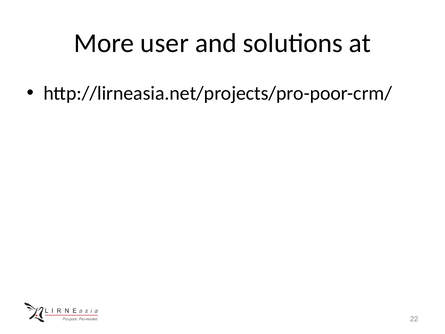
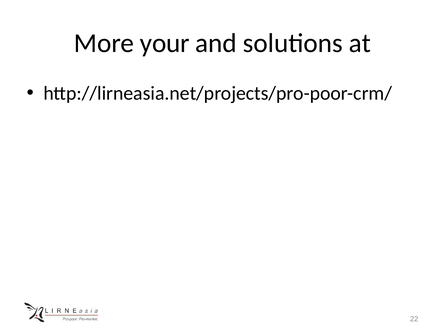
user: user -> your
